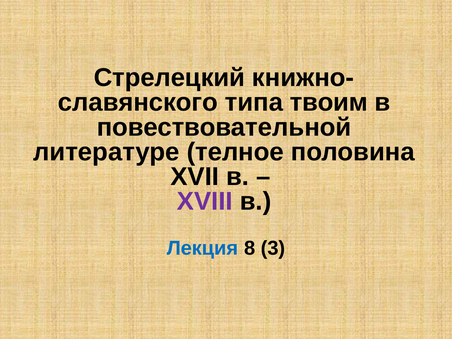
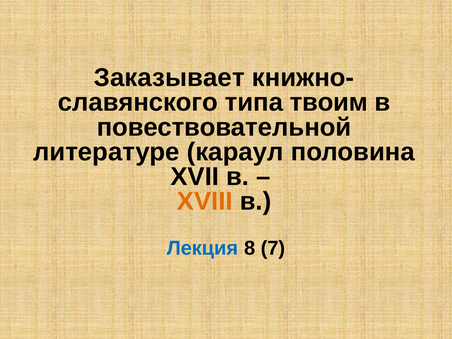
Стрелецкий: Стрелецкий -> Заказывает
телное: телное -> караул
ХVIII colour: purple -> orange
3: 3 -> 7
